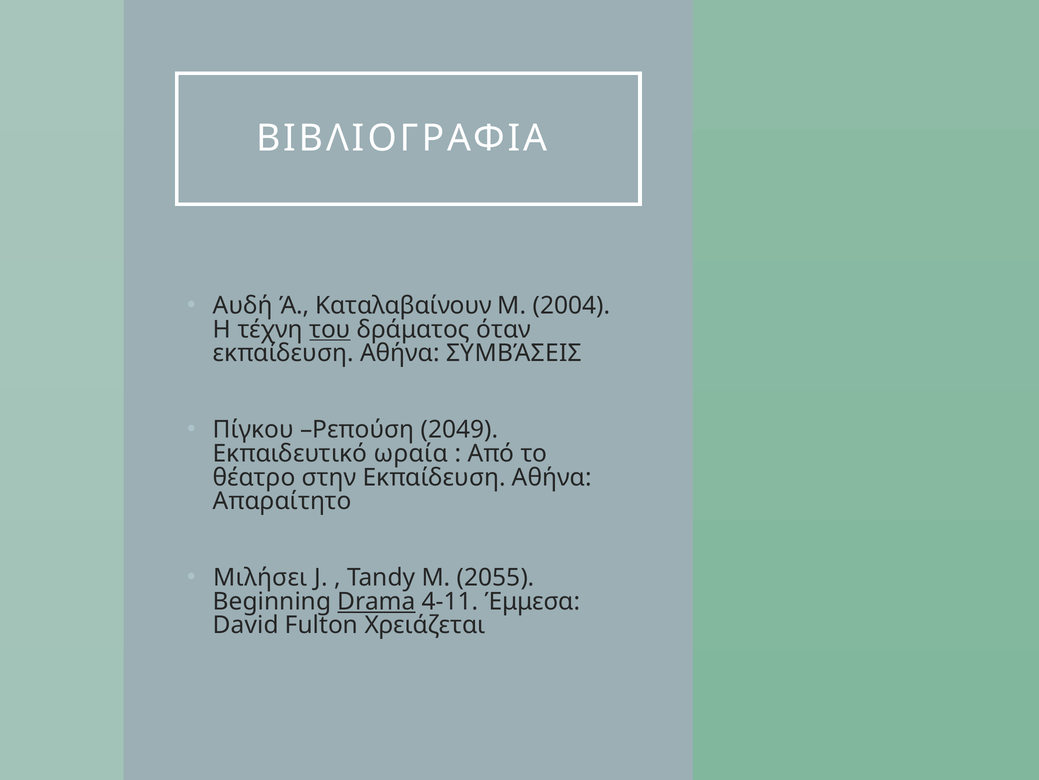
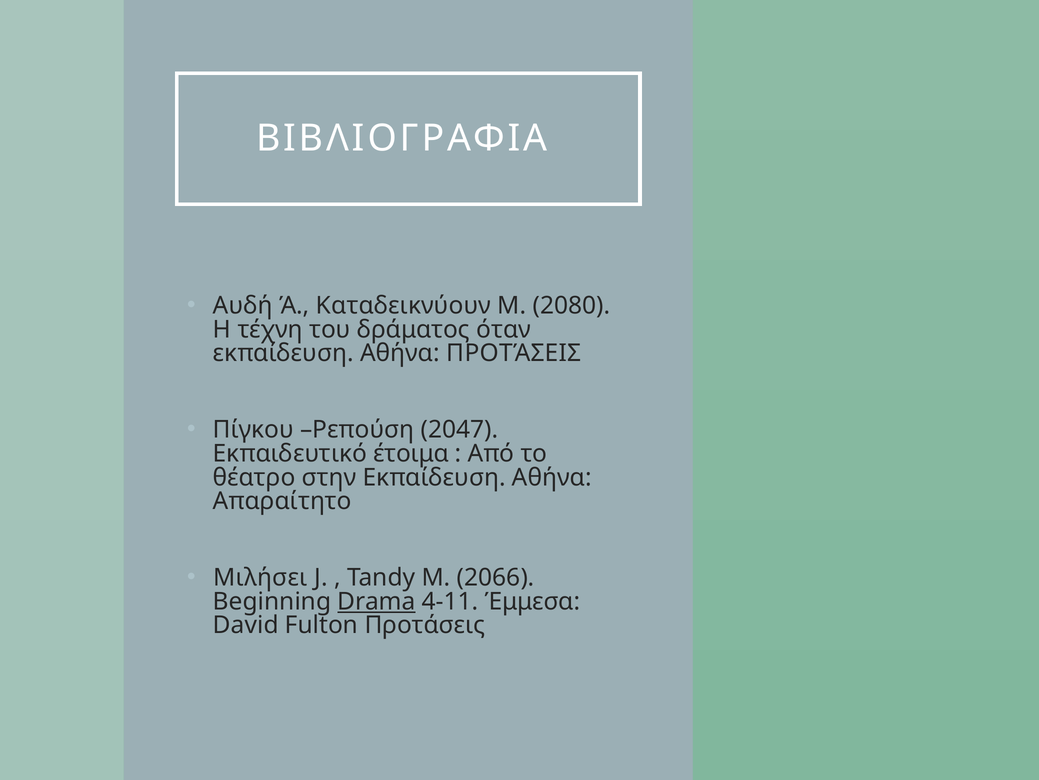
Καταλαβαίνουν: Καταλαβαίνουν -> Καταδεικνύουν
2004: 2004 -> 2080
του underline: present -> none
Αθήνα ΣΥΜΒΆΣΕΙΣ: ΣΥΜΒΆΣΕΙΣ -> ΠΡΟΤΆΣΕΙΣ
2049: 2049 -> 2047
ωραία: ωραία -> έτοιμα
2055: 2055 -> 2066
Fulton Χρειάζεται: Χρειάζεται -> Προτάσεις
